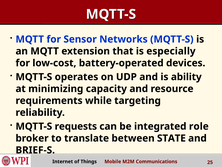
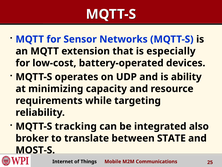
requests: requests -> tracking
role: role -> also
BRIEF-S: BRIEF-S -> MOST-S
